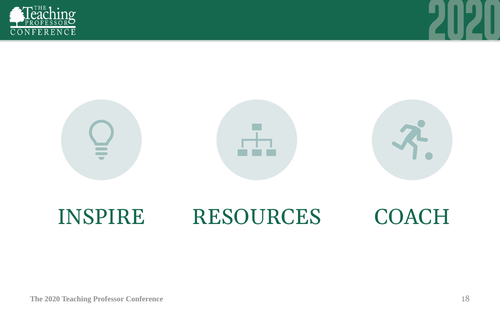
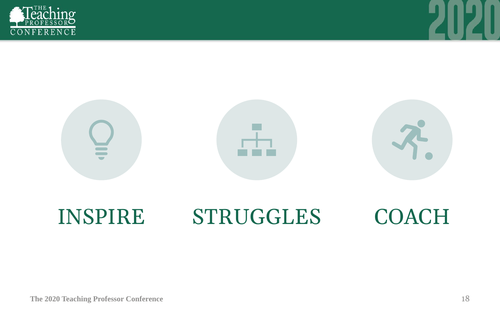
RESOURCES: RESOURCES -> STRUGGLES
